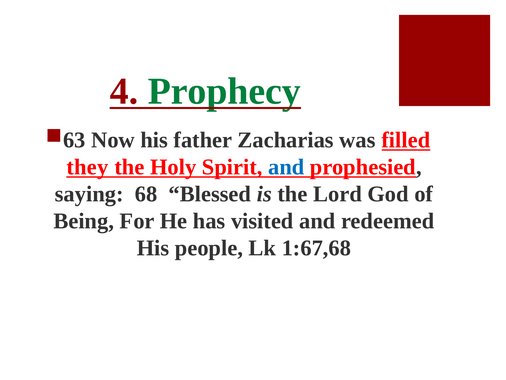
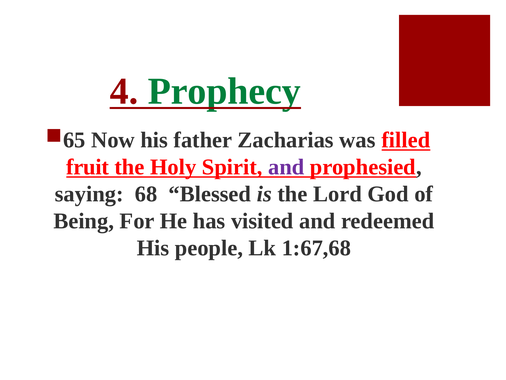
63: 63 -> 65
they: they -> fruit
and at (286, 167) colour: blue -> purple
